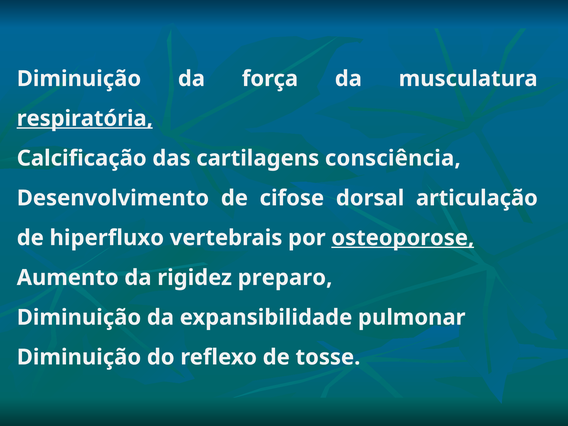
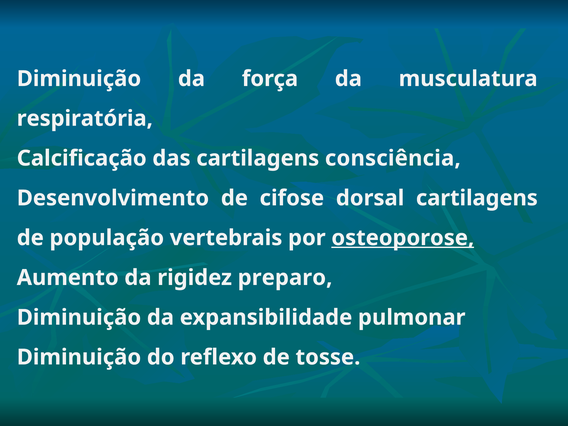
respiratória underline: present -> none
dorsal articulação: articulação -> cartilagens
hiperfluxo: hiperfluxo -> população
